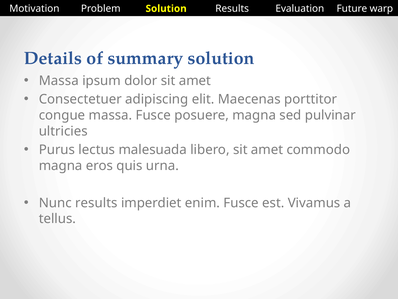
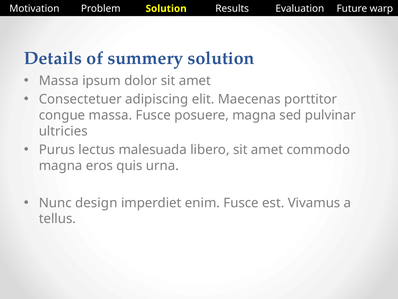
summary: summary -> summery
Nunc results: results -> design
